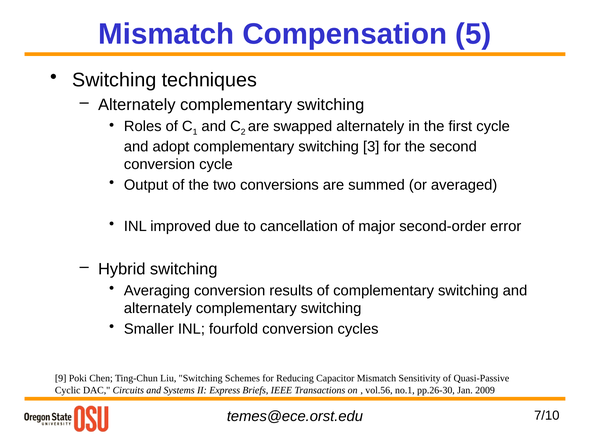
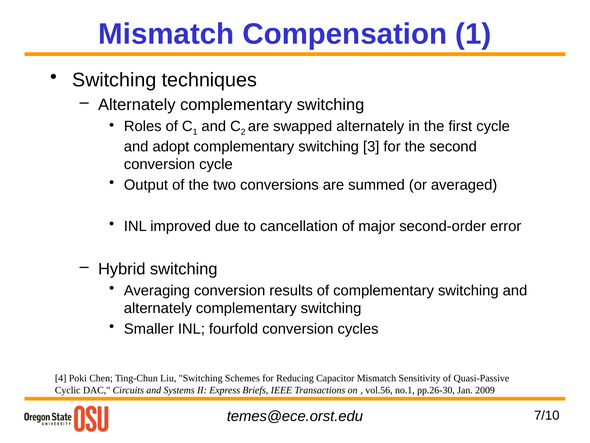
Compensation 5: 5 -> 1
9: 9 -> 4
